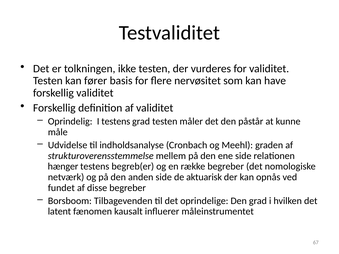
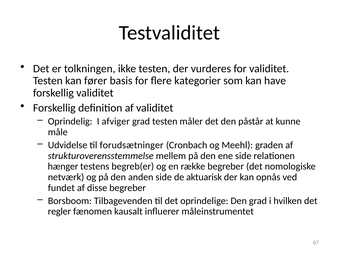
nervøsitet: nervøsitet -> kategorier
I testens: testens -> afviger
indholdsanalyse: indholdsanalyse -> forudsætninger
latent: latent -> regler
